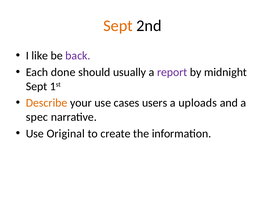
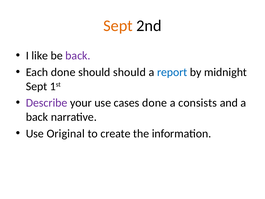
should usually: usually -> should
report colour: purple -> blue
Describe colour: orange -> purple
cases users: users -> done
uploads: uploads -> consists
spec at (37, 117): spec -> back
